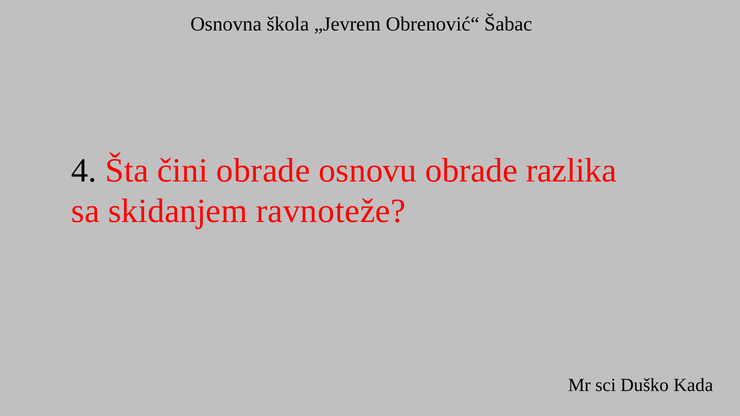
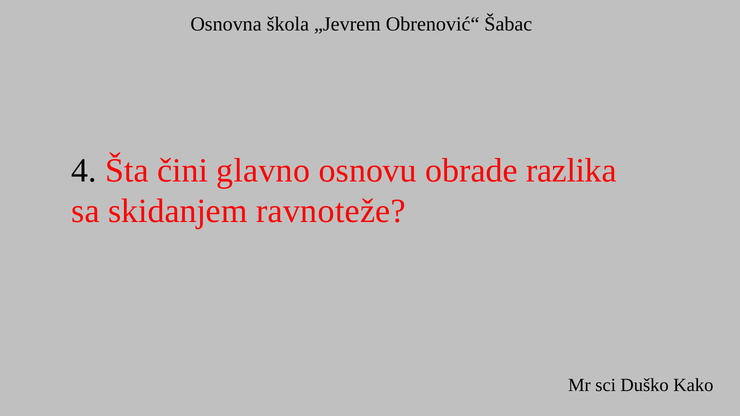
čini obrade: obrade -> glavno
Kada: Kada -> Kako
